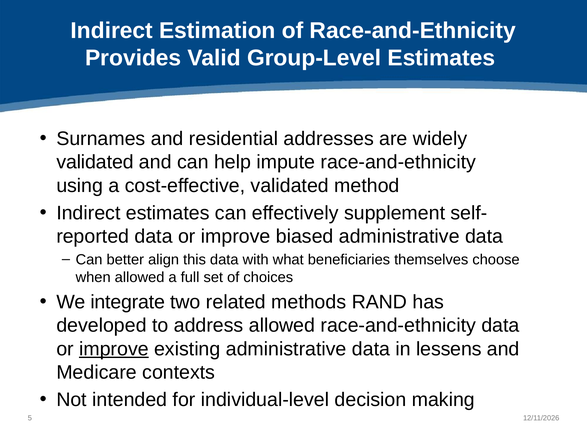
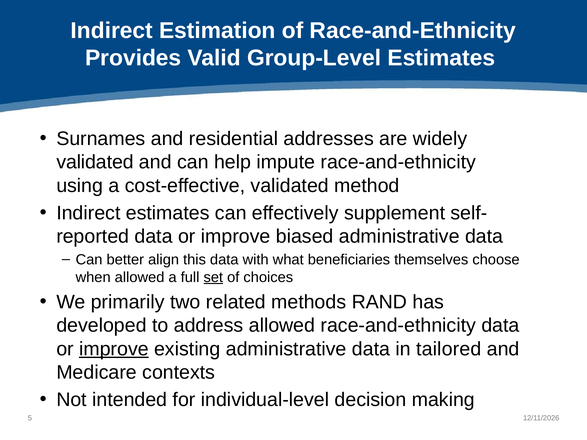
set underline: none -> present
integrate: integrate -> primarily
lessens: lessens -> tailored
